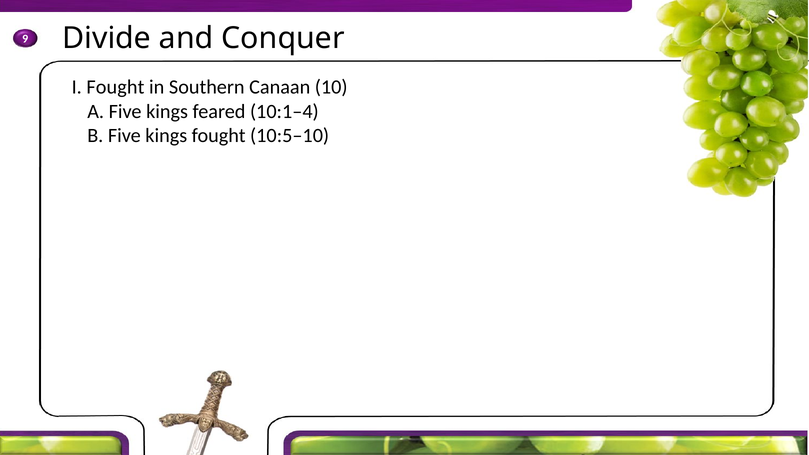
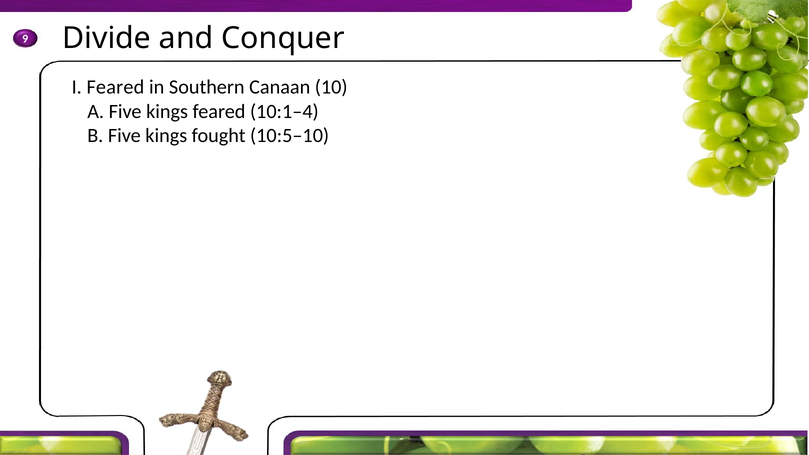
I Fought: Fought -> Feared
